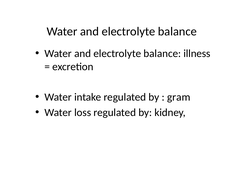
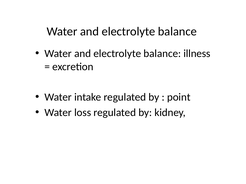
gram: gram -> point
